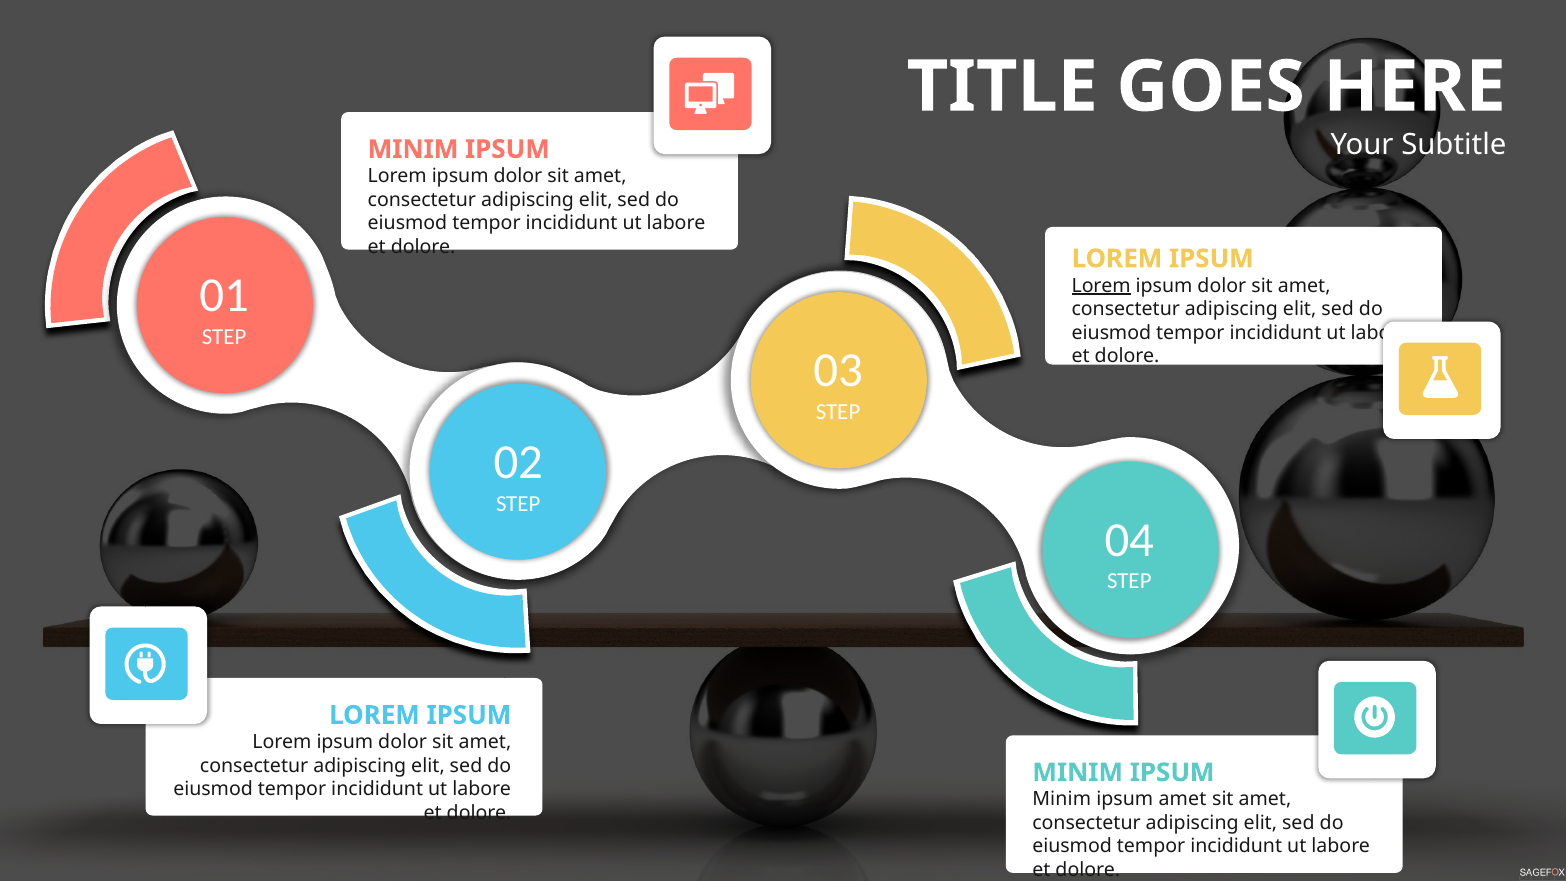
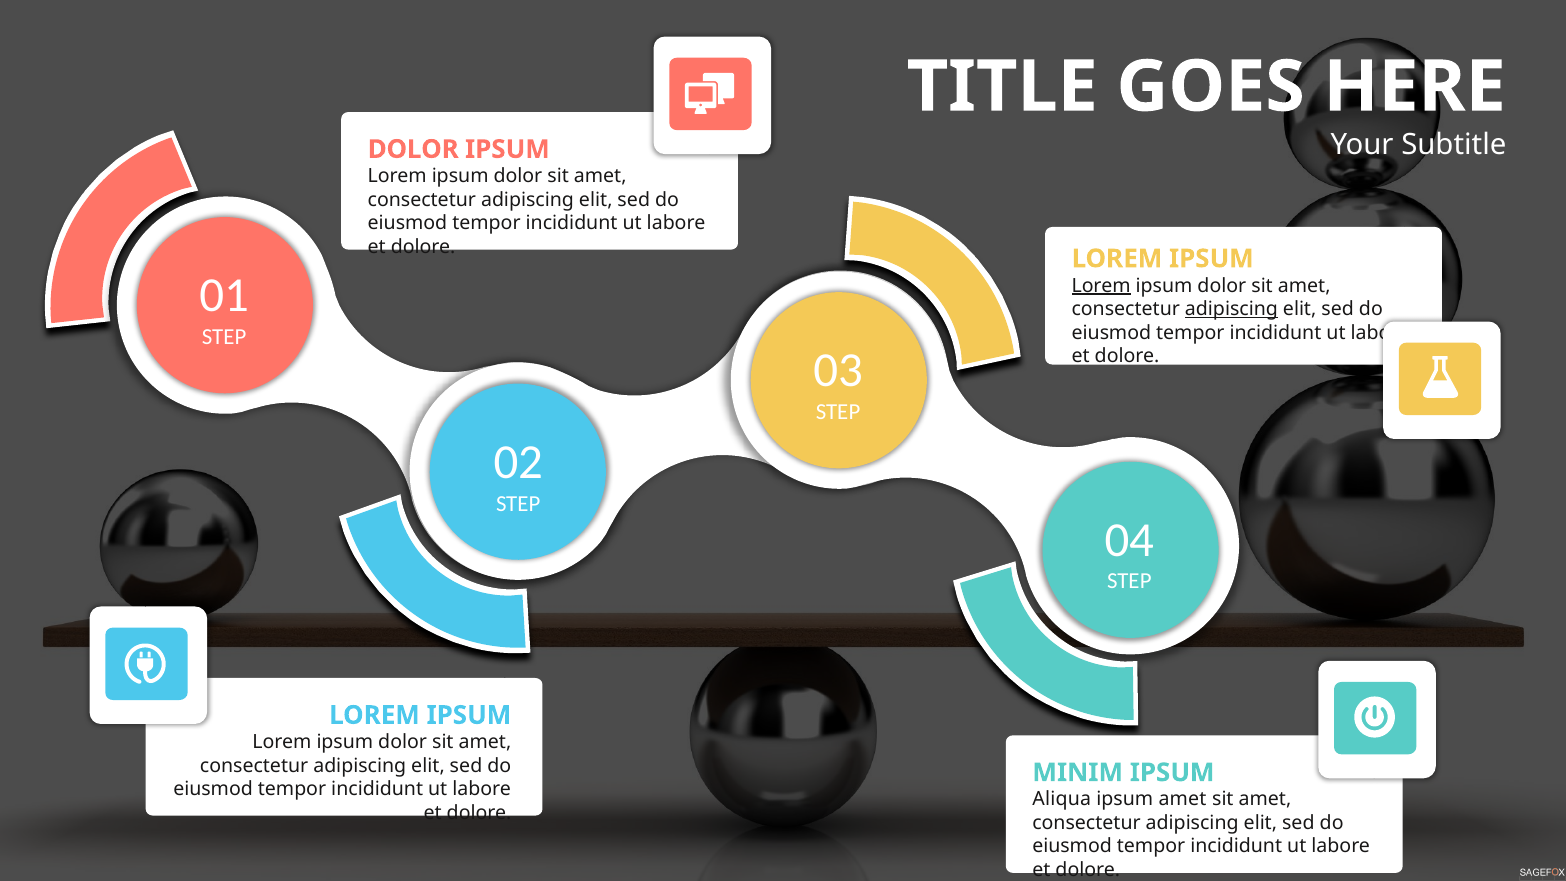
MINIM at (413, 149): MINIM -> DOLOR
adipiscing at (1231, 309) underline: none -> present
Minim at (1062, 799): Minim -> Aliqua
